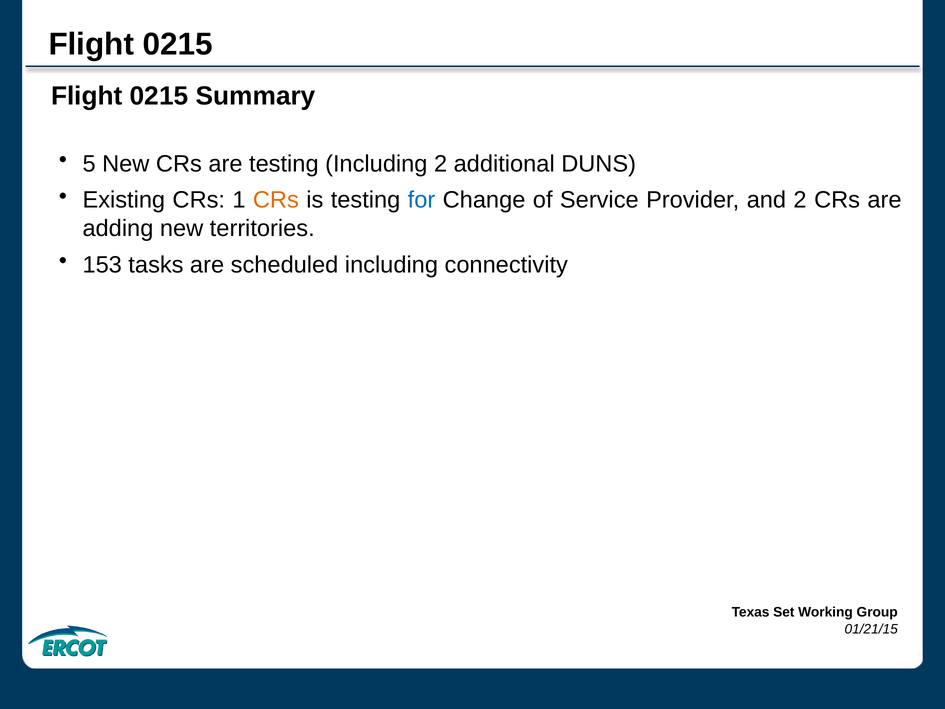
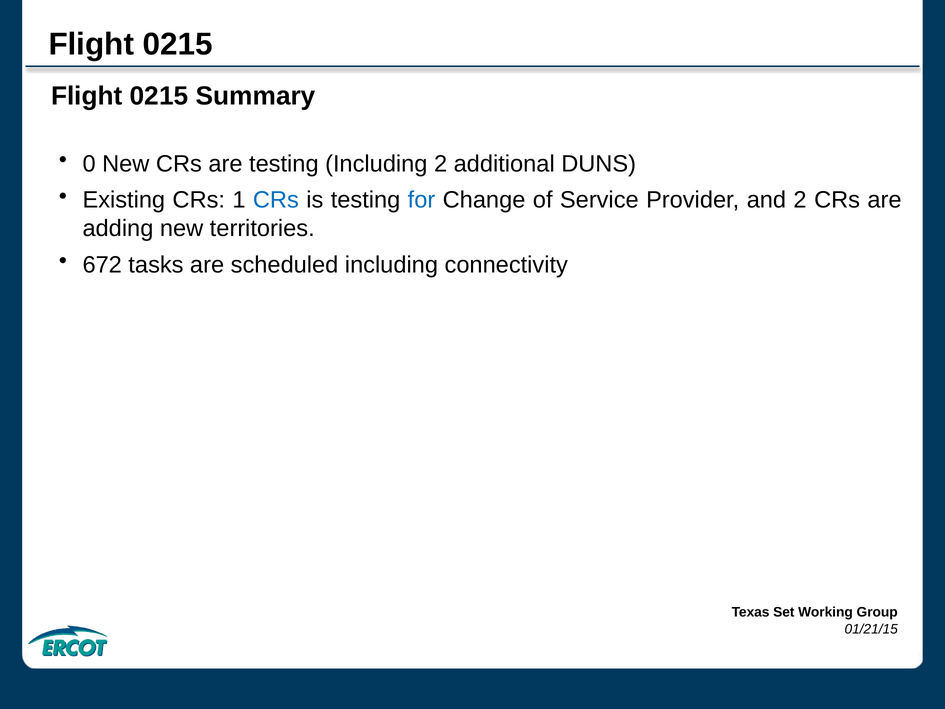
5: 5 -> 0
CRs at (276, 200) colour: orange -> blue
153: 153 -> 672
